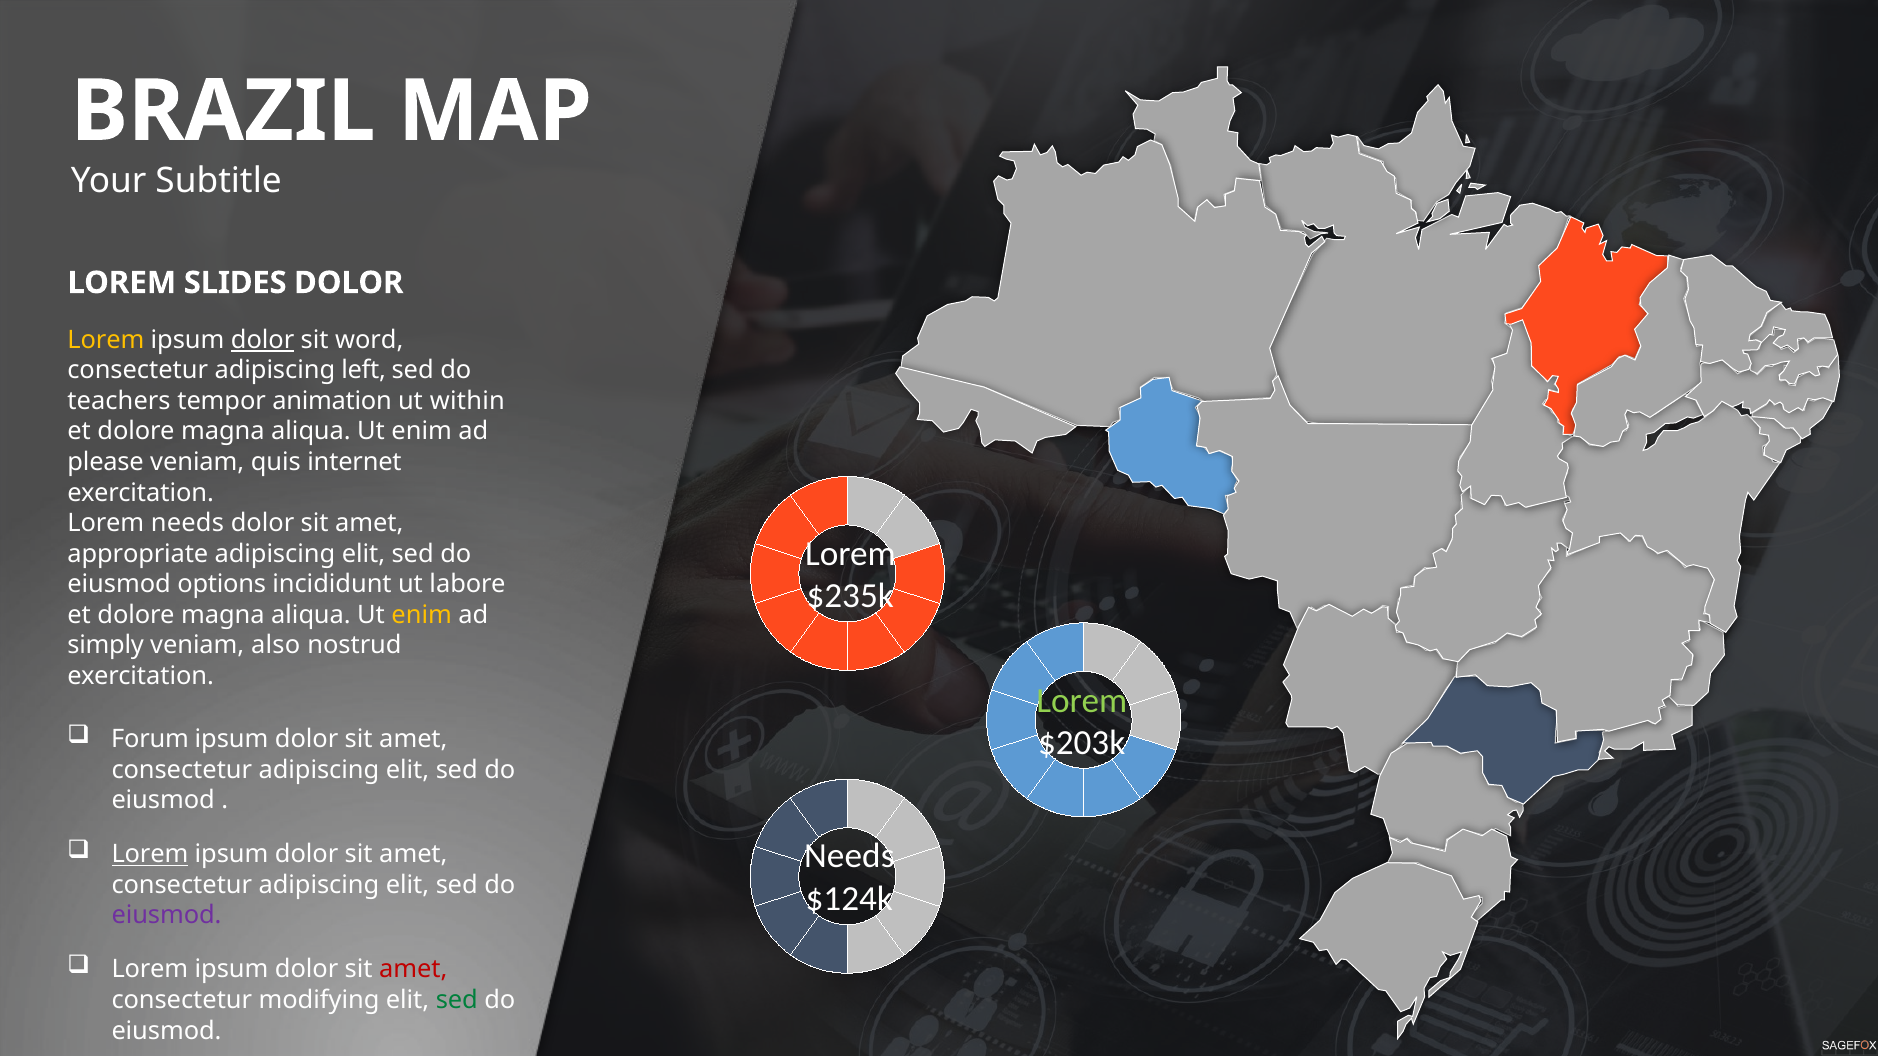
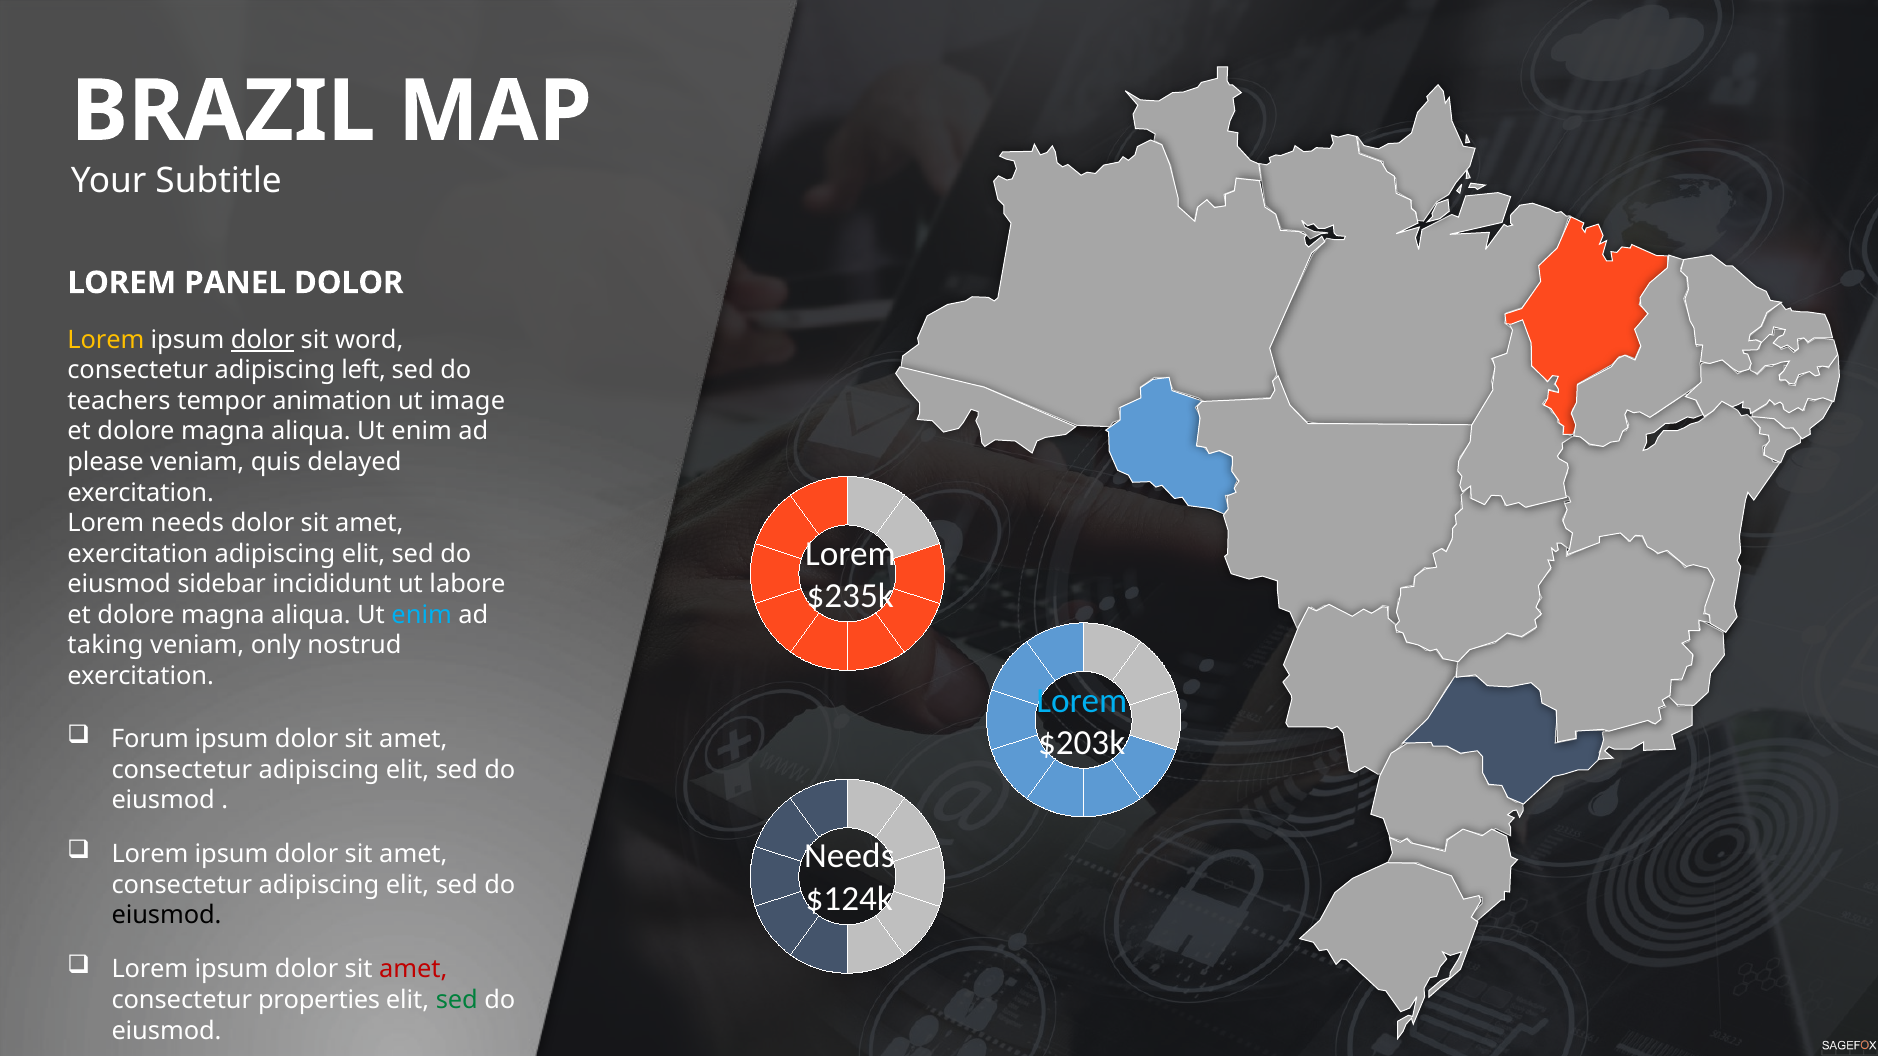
SLIDES: SLIDES -> PANEL
within: within -> image
internet: internet -> delayed
appropriate at (138, 554): appropriate -> exercitation
options: options -> sidebar
enim at (422, 615) colour: yellow -> light blue
simply: simply -> taking
also: also -> only
Lorem at (1082, 701) colour: light green -> light blue
Lorem at (150, 855) underline: present -> none
eiusmod at (166, 916) colour: purple -> black
modifying: modifying -> properties
